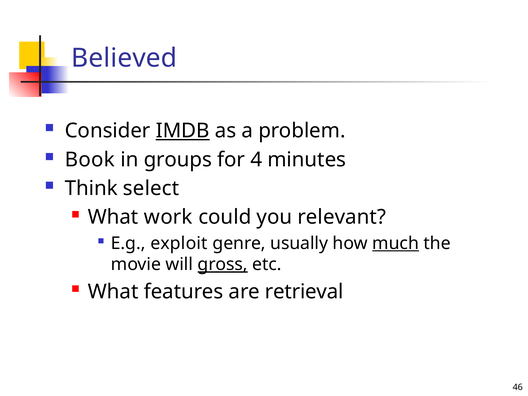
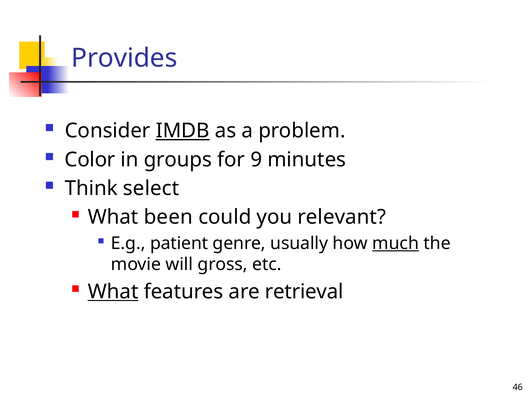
Believed: Believed -> Provides
Book: Book -> Color
4: 4 -> 9
work: work -> been
exploit: exploit -> patient
gross underline: present -> none
What at (113, 292) underline: none -> present
